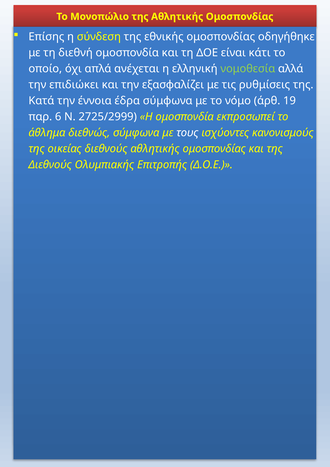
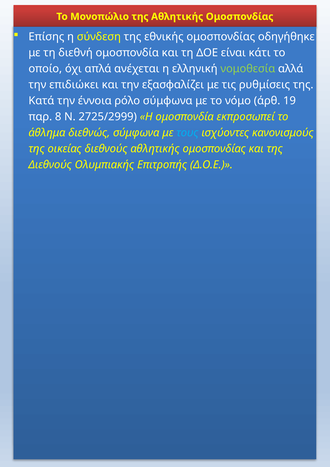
έδρα: έδρα -> ρόλο
6: 6 -> 8
τους colour: white -> light blue
